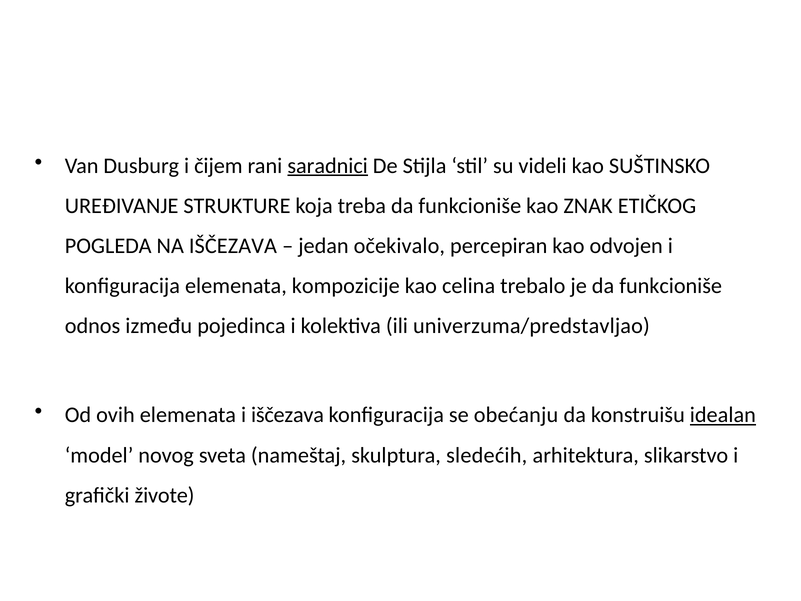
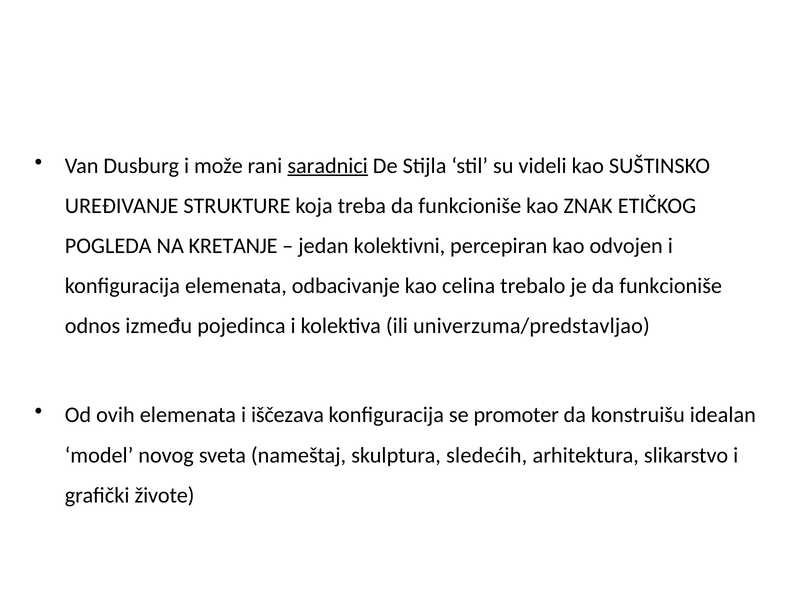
čijem: čijem -> može
NA IŠČEZAVA: IŠČEZAVA -> KRETANJE
očekivalo: očekivalo -> kolektivni
kompozicije: kompozicije -> odbacivanje
obećanju: obećanju -> promoter
idealan underline: present -> none
